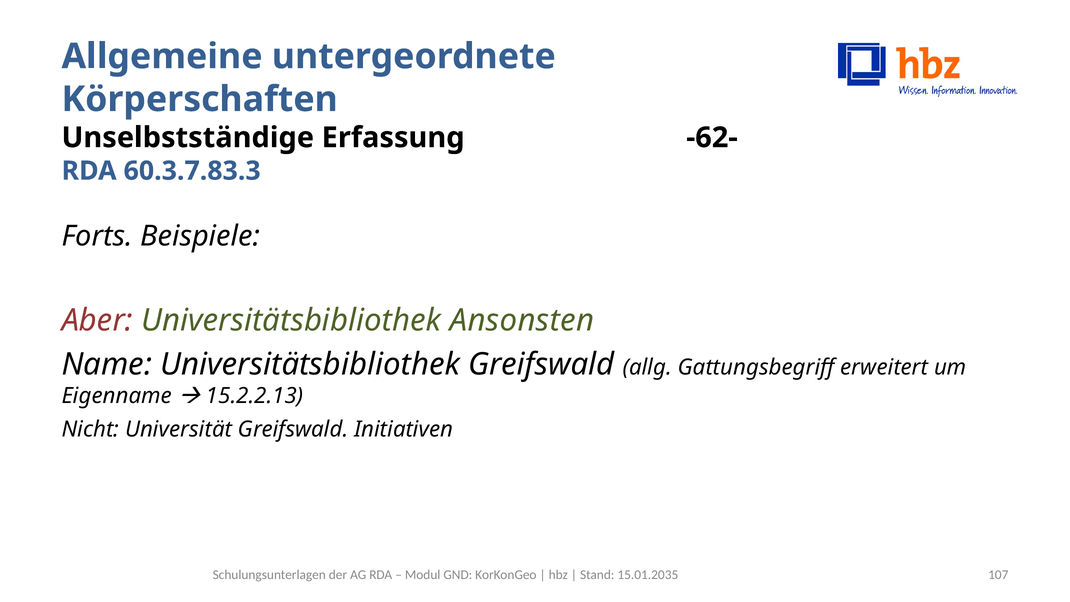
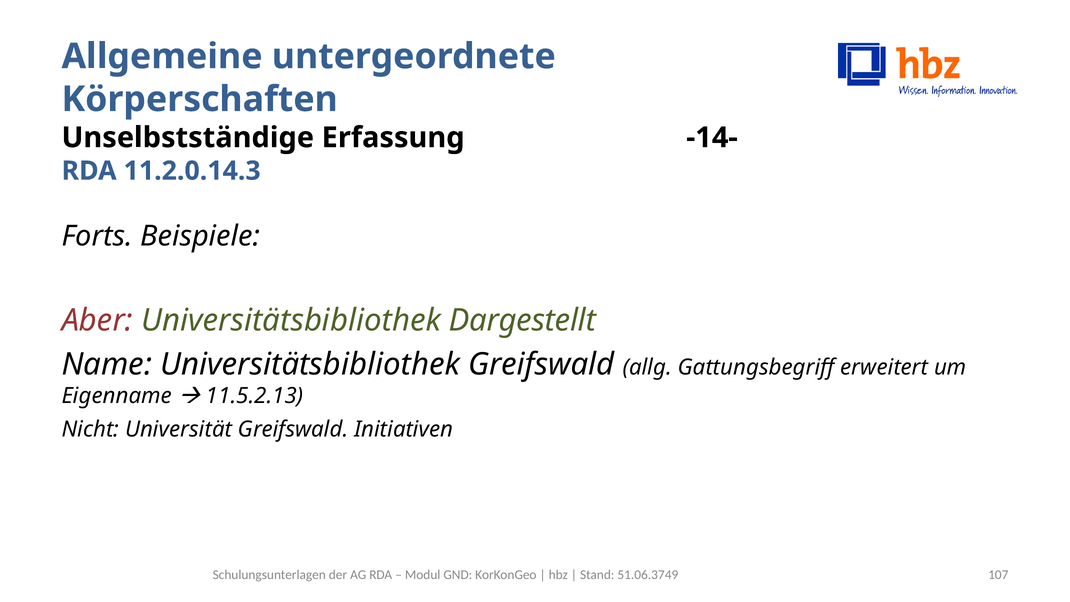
-62-: -62- -> -14-
60.3.7.83.3: 60.3.7.83.3 -> 11.2.0.14.3
Ansonsten: Ansonsten -> Dargestellt
15.2.2.13: 15.2.2.13 -> 11.5.2.13
15.01.2035: 15.01.2035 -> 51.06.3749
